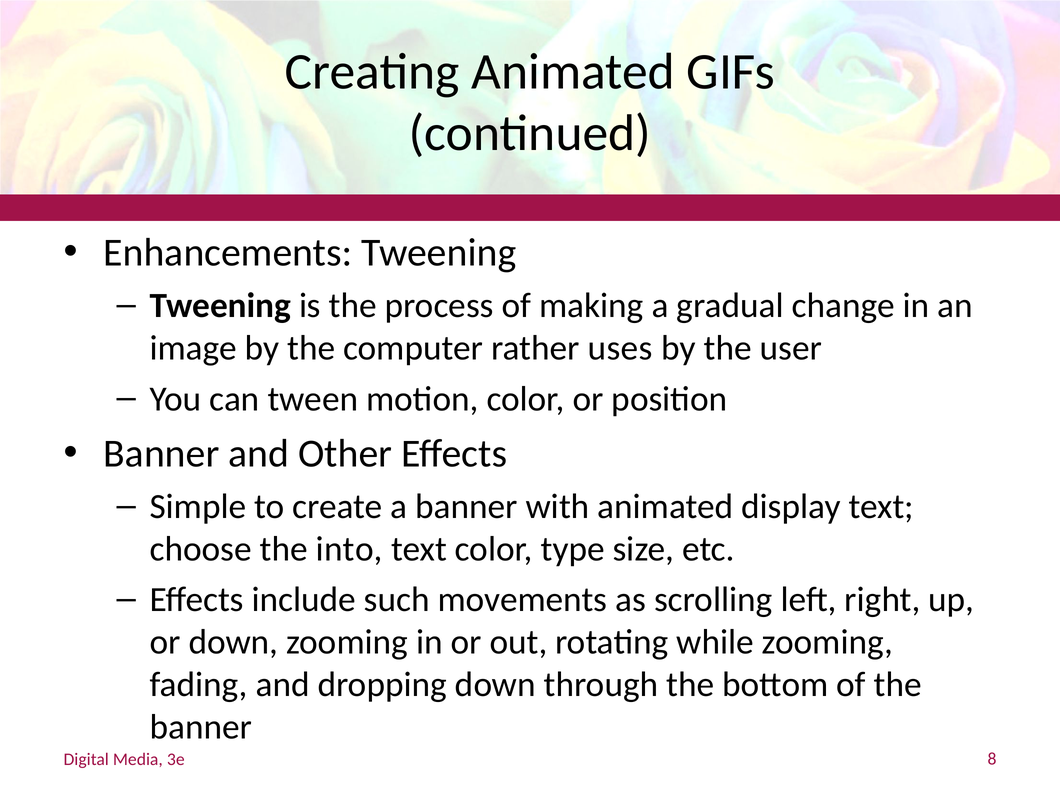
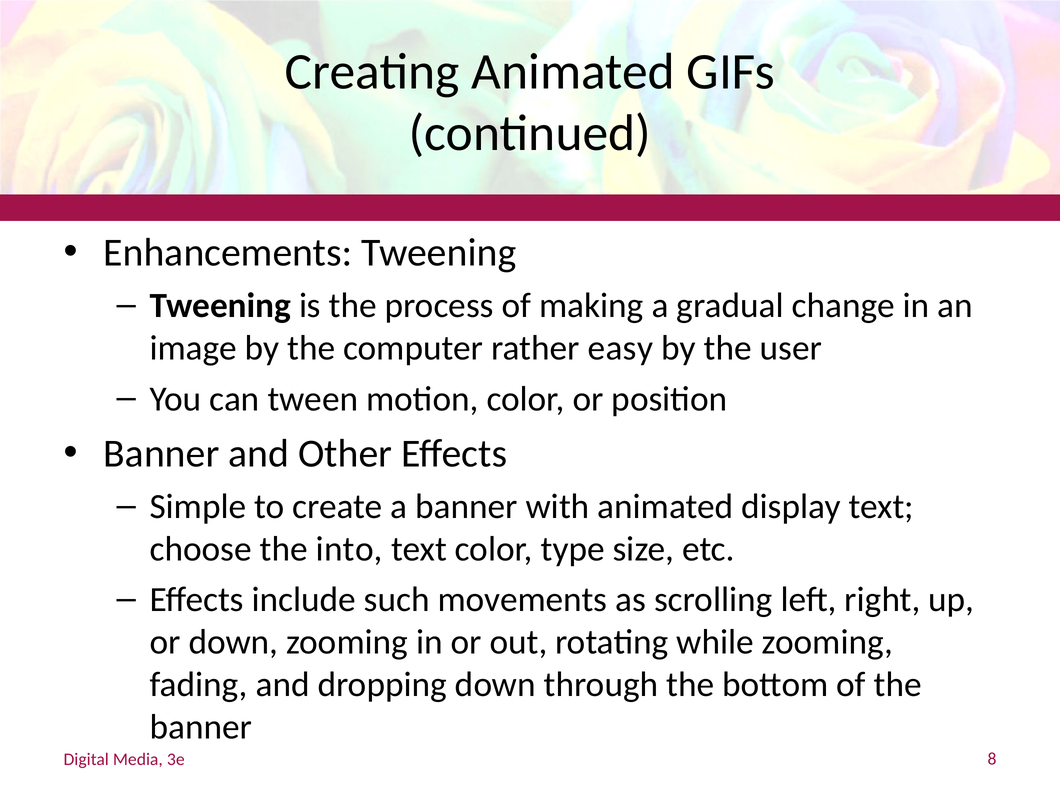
uses: uses -> easy
